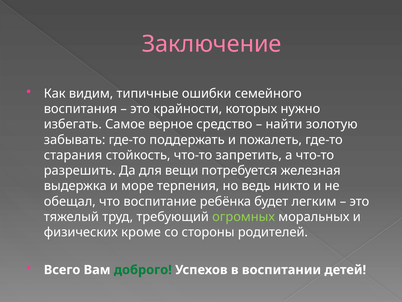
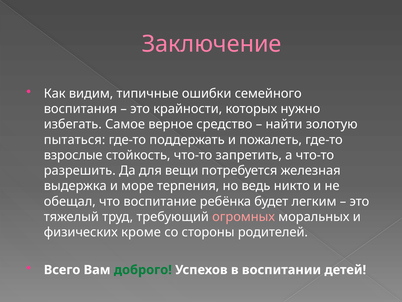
забывать: забывать -> пытаться
старания: старания -> взрослые
огромных colour: light green -> pink
